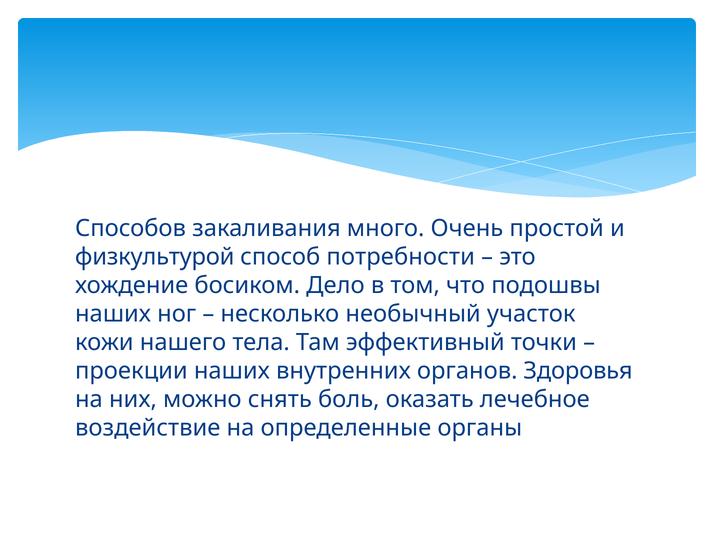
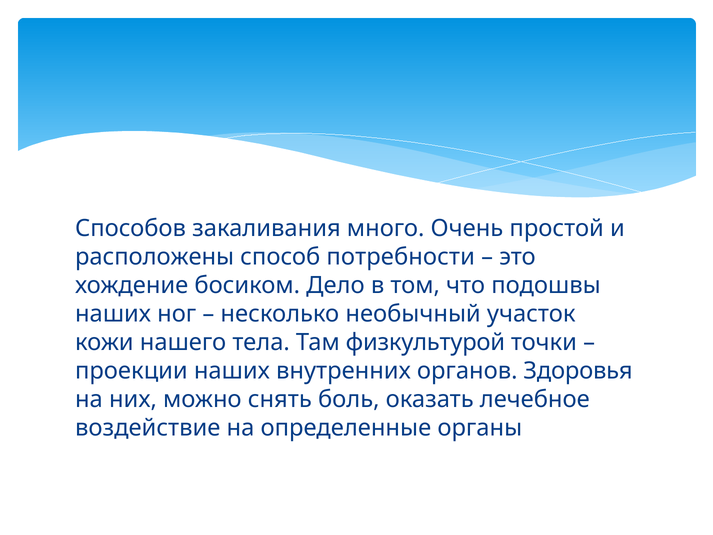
физкультурой: физкультурой -> расположены
эффективный: эффективный -> физкультурой
